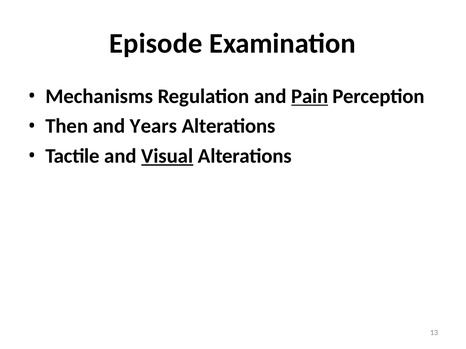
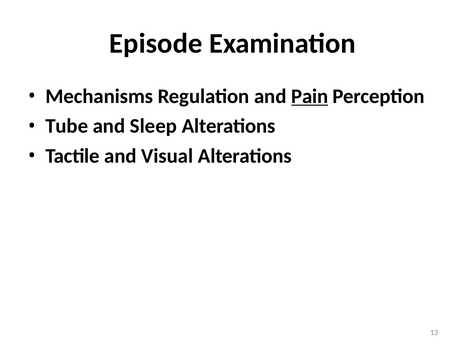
Then: Then -> Tube
Years: Years -> Sleep
Visual underline: present -> none
